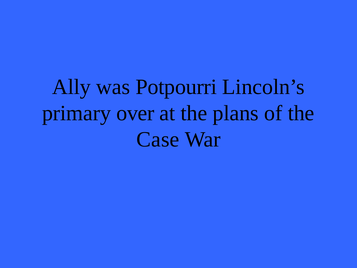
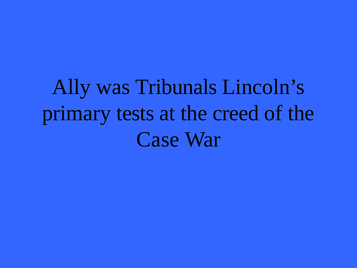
Potpourri: Potpourri -> Tribunals
over: over -> tests
plans: plans -> creed
